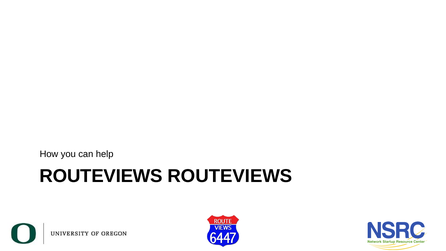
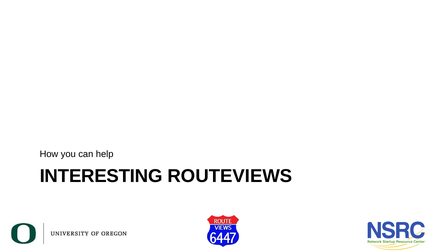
ROUTEVIEWS at (101, 176): ROUTEVIEWS -> INTERESTING
